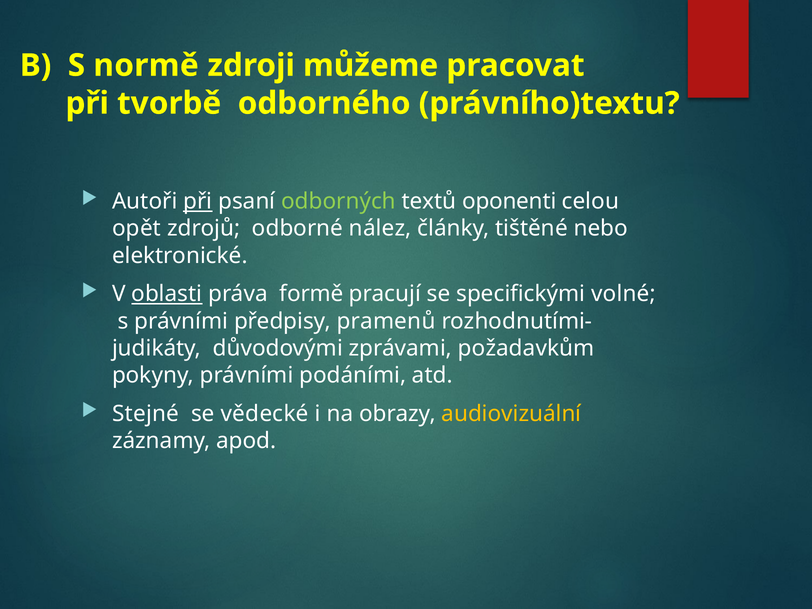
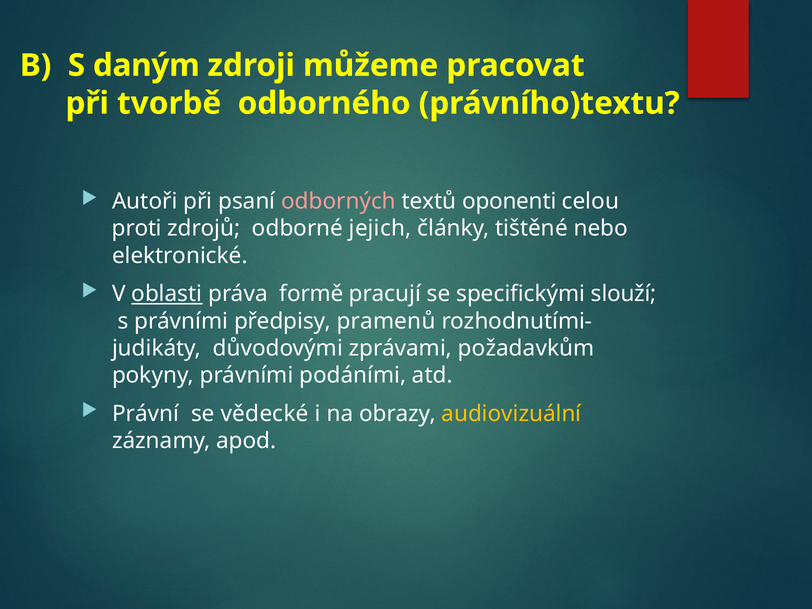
normě: normě -> daným
při at (198, 201) underline: present -> none
odborných colour: light green -> pink
opět: opět -> proti
nález: nález -> jejich
volné: volné -> slouží
Stejné: Stejné -> Právní
